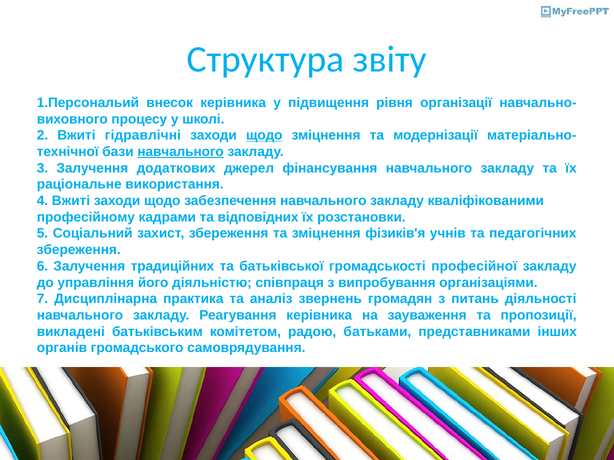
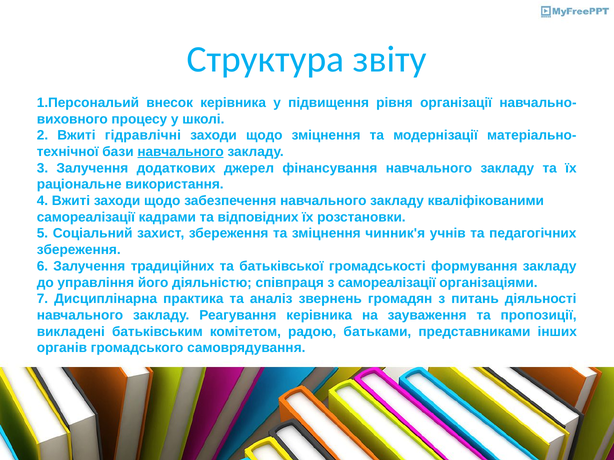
щодо at (264, 136) underline: present -> none
професійному at (86, 217): професійному -> самореалізації
фізиків'я: фізиків'я -> чинник'я
професійної: професійної -> формування
з випробування: випробування -> самореалізації
